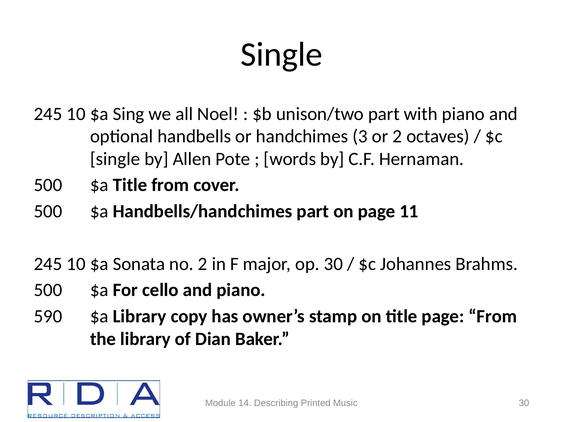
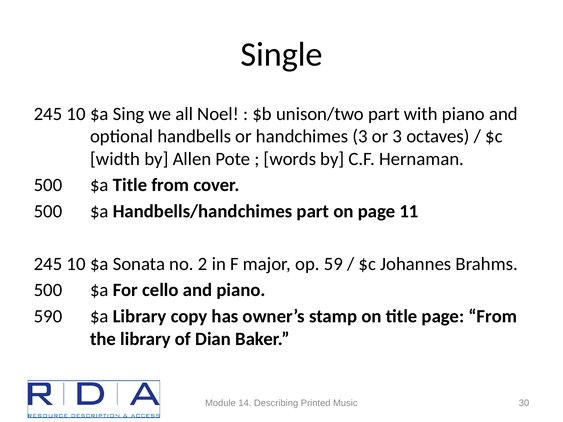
or 2: 2 -> 3
single at (115, 159): single -> width
op 30: 30 -> 59
